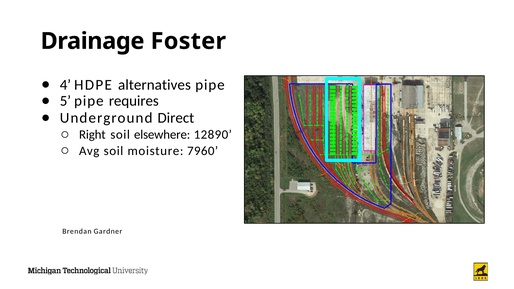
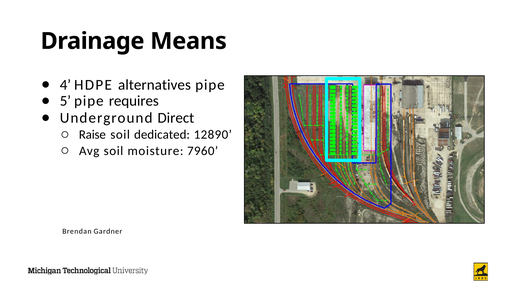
Foster: Foster -> Means
Right: Right -> Raise
elsewhere: elsewhere -> dedicated
